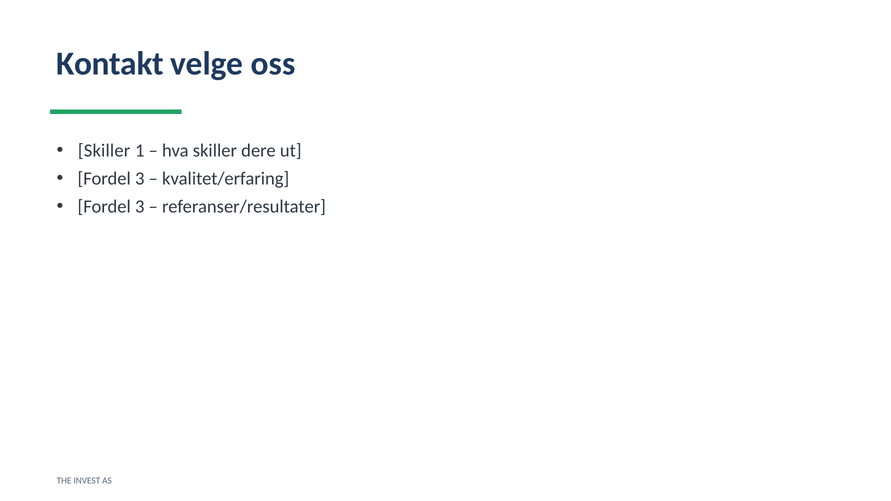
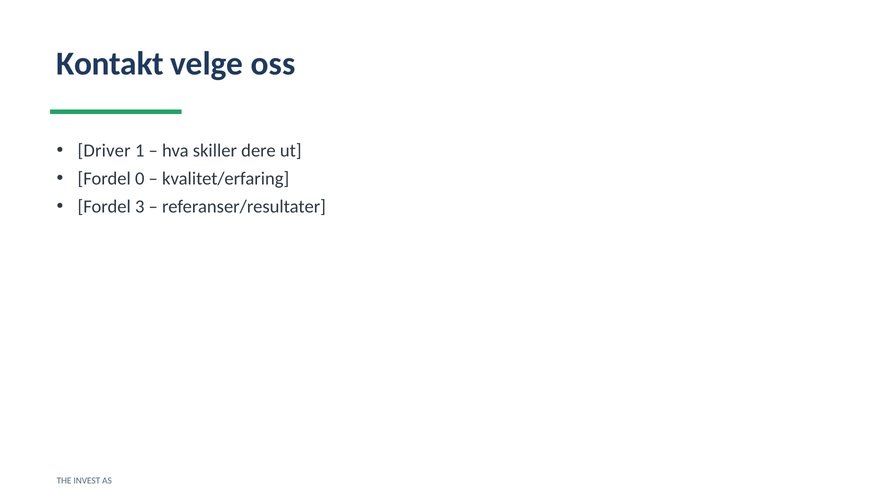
Skiller at (104, 151): Skiller -> Driver
3 at (140, 179): 3 -> 0
